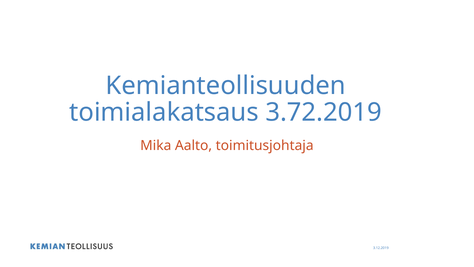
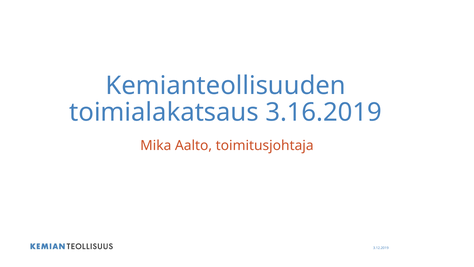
3.72.2019: 3.72.2019 -> 3.16.2019
